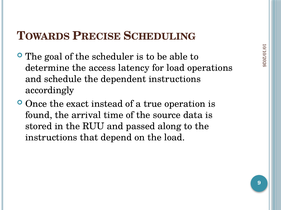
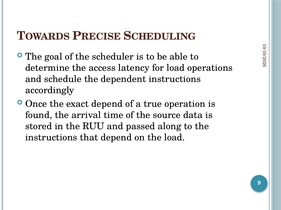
exact instead: instead -> depend
